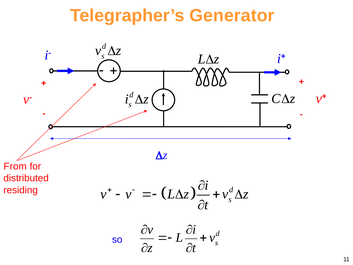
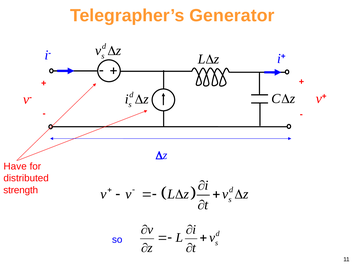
From: From -> Have
residing: residing -> strength
